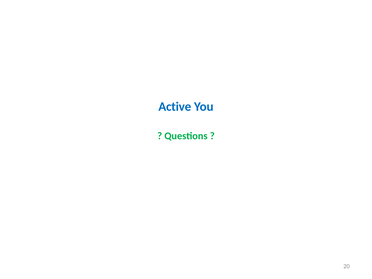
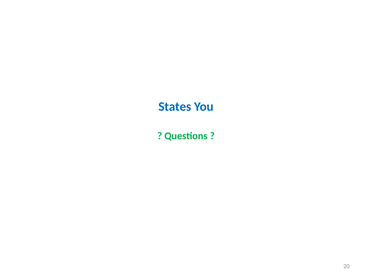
Active: Active -> States
